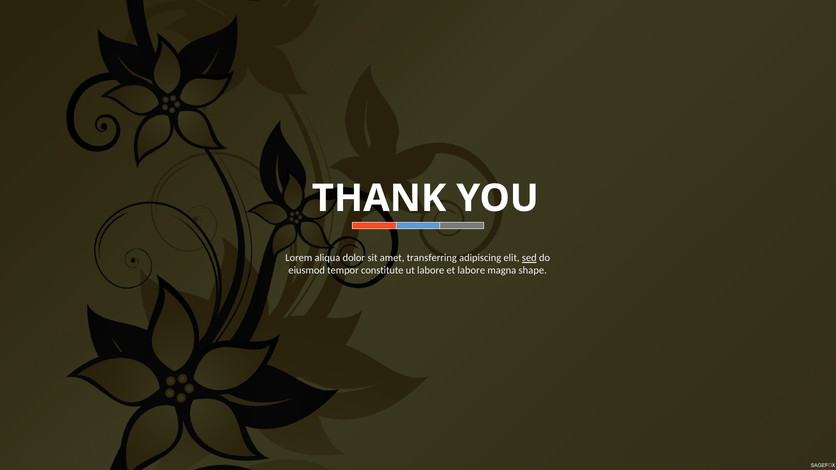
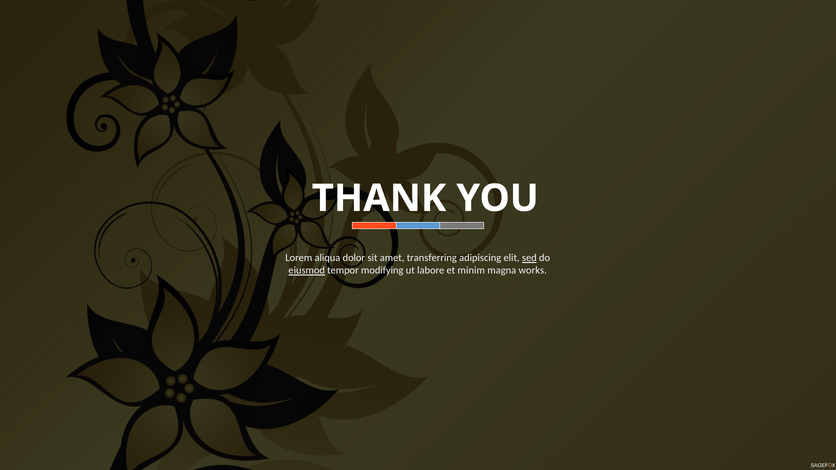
eiusmod underline: none -> present
constitute: constitute -> modifying
et labore: labore -> minim
shape: shape -> works
